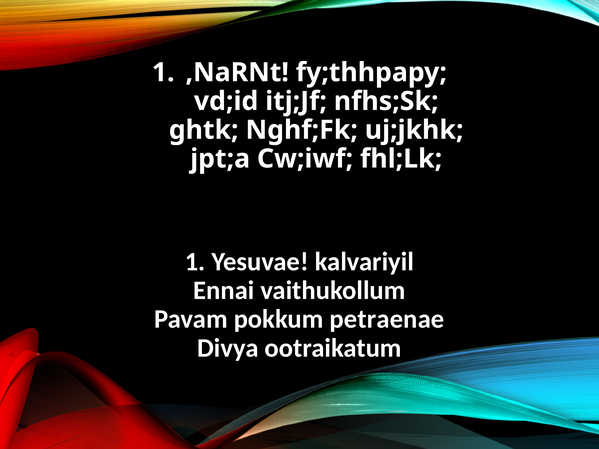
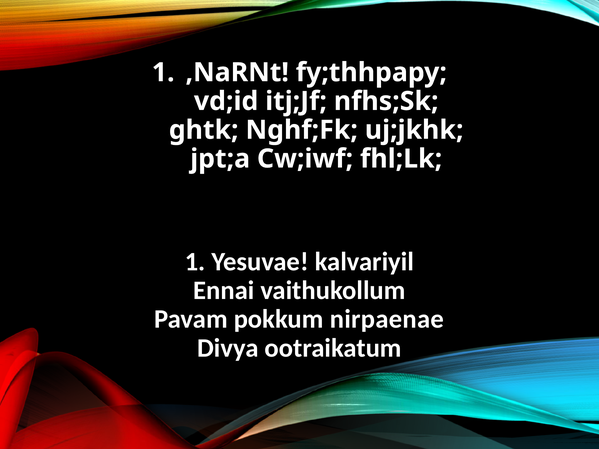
petraenae: petraenae -> nirpaenae
